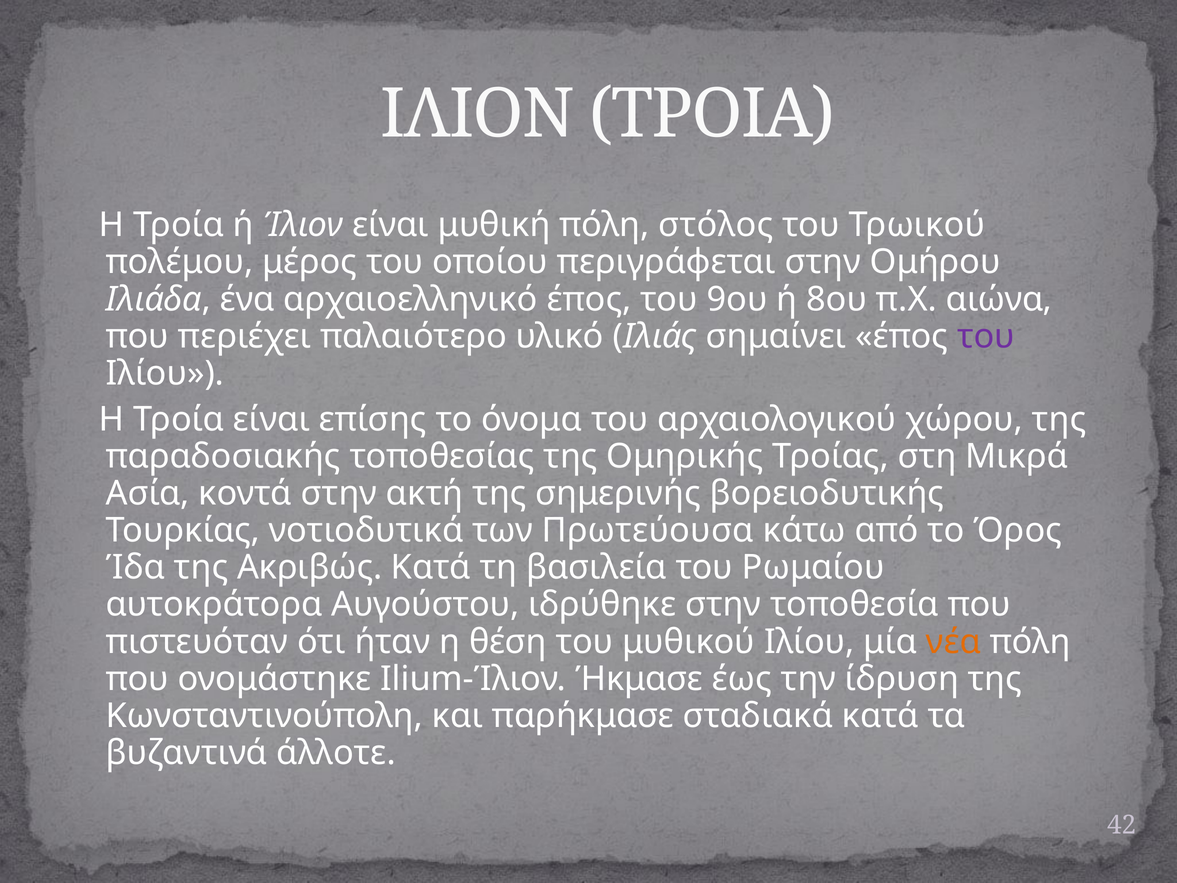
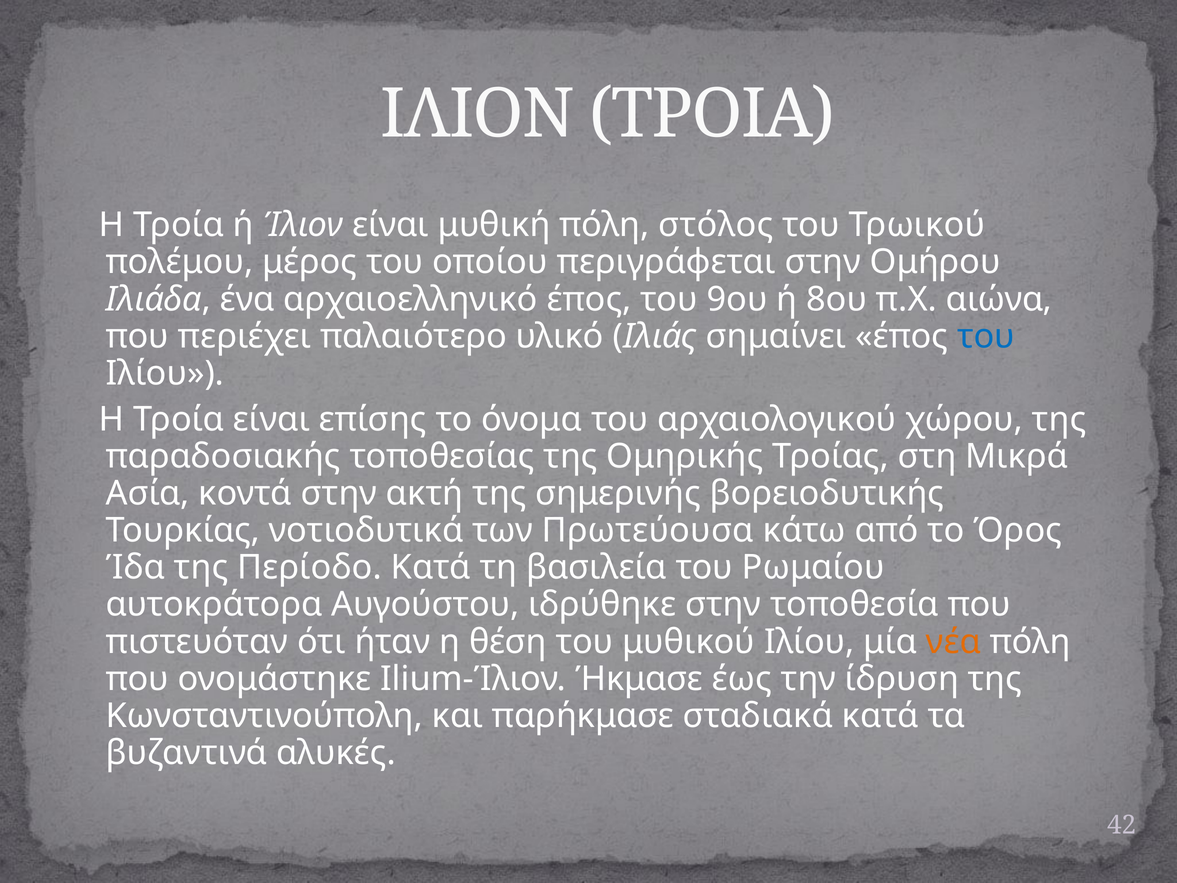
του at (986, 336) colour: purple -> blue
Ακριβώς: Ακριβώς -> Περίοδο
άλλοτε: άλλοτε -> αλυκές
